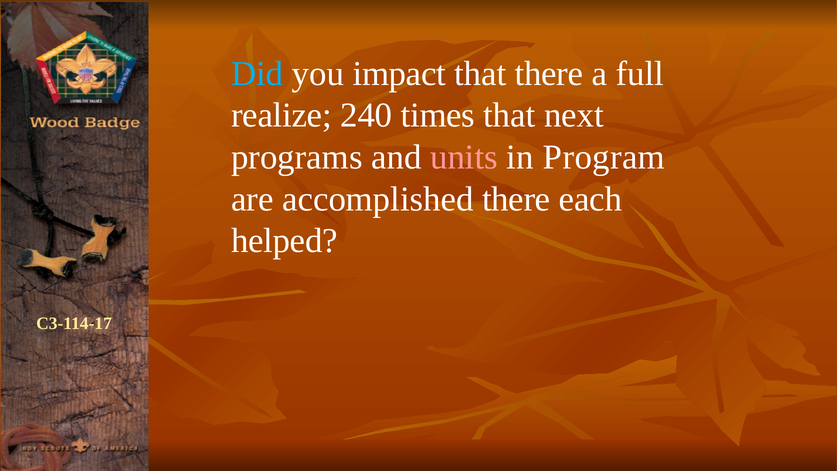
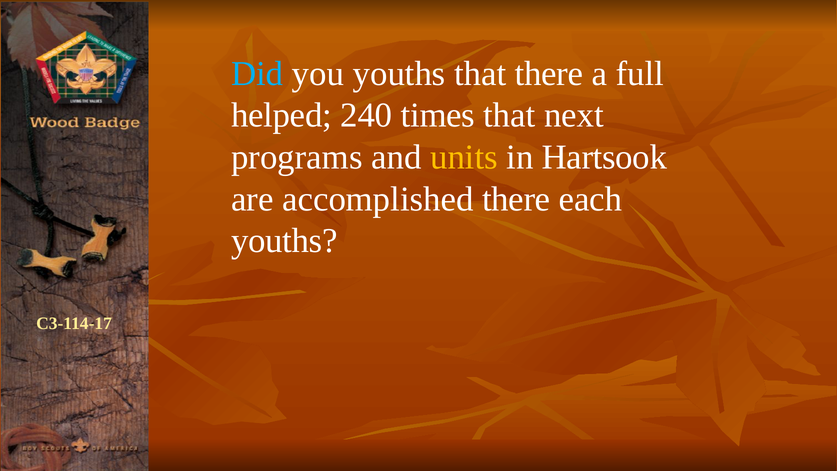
you impact: impact -> youths
realize: realize -> helped
units colour: pink -> yellow
Program: Program -> Hartsook
helped at (284, 241): helped -> youths
